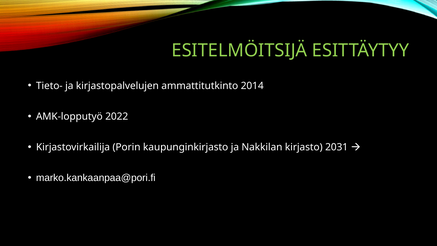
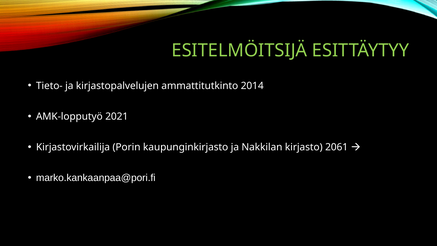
2022: 2022 -> 2021
2031: 2031 -> 2061
